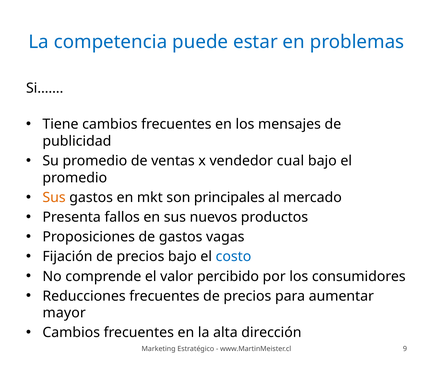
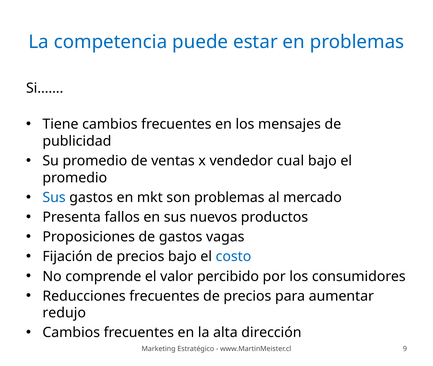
Sus at (54, 198) colour: orange -> blue
son principales: principales -> problemas
mayor: mayor -> redujo
